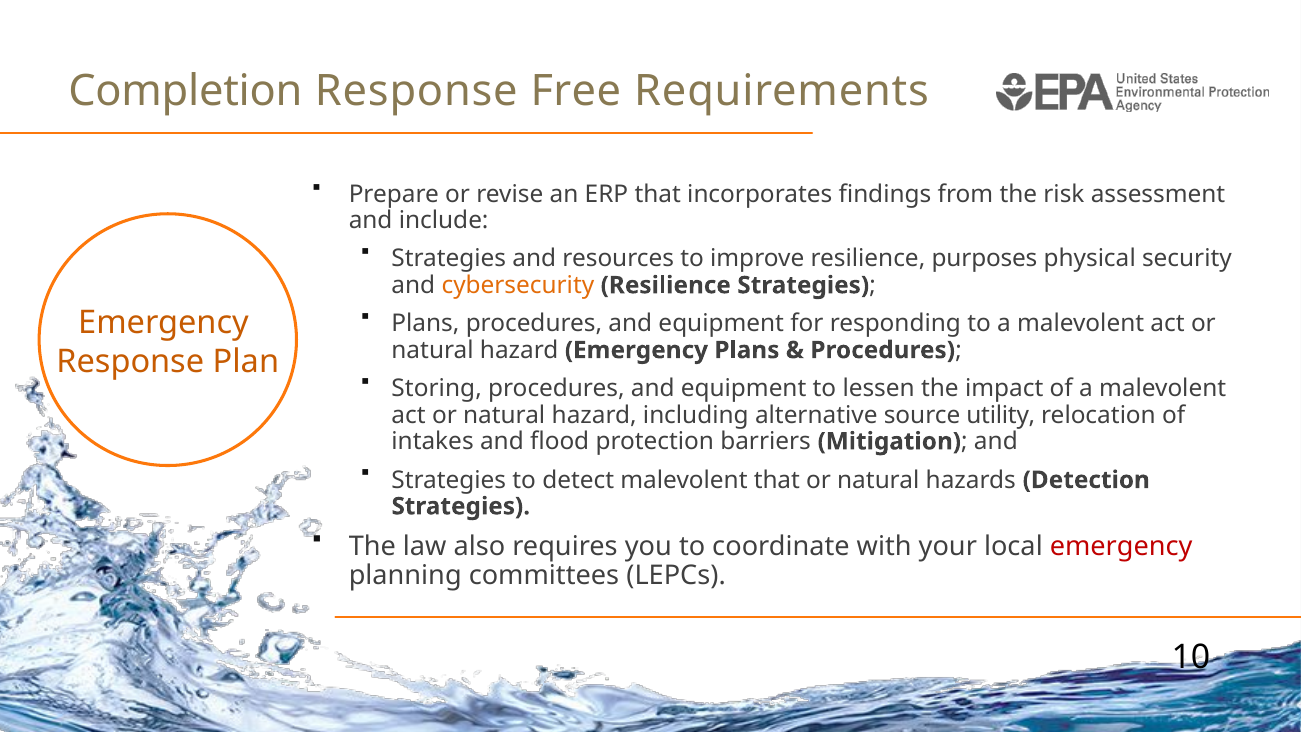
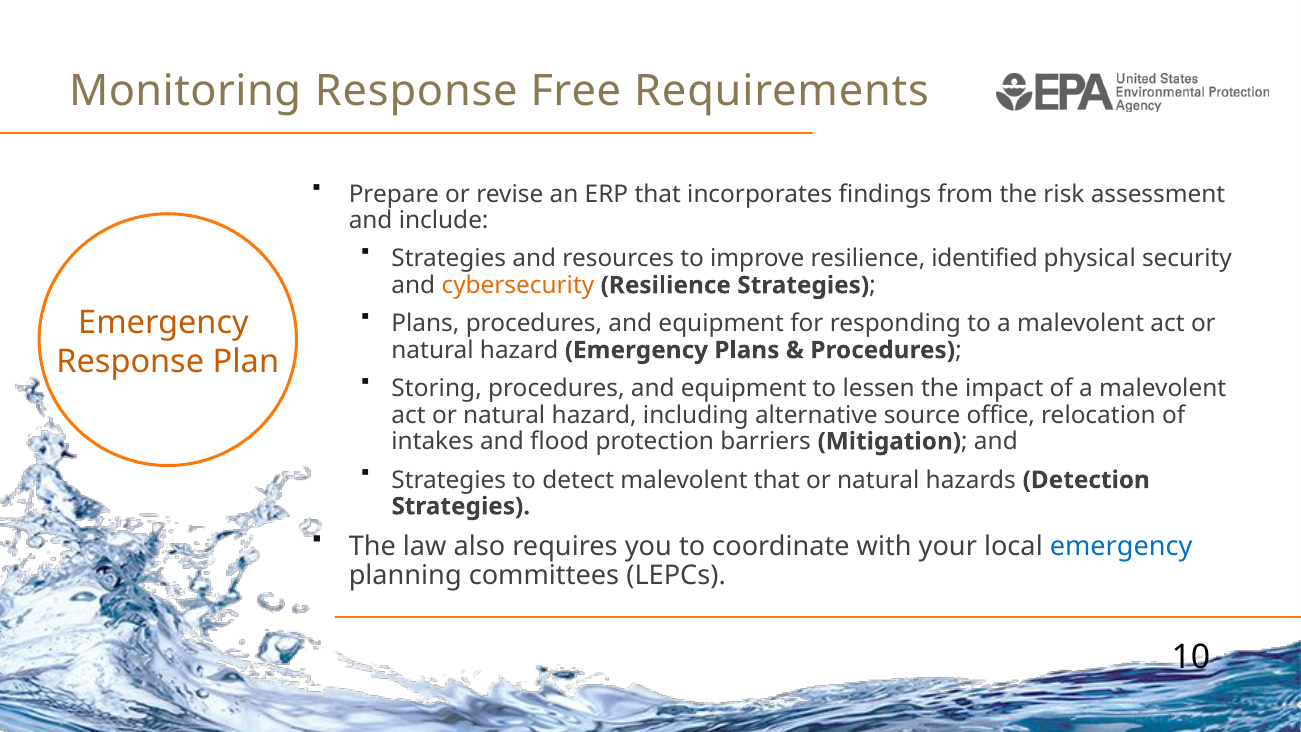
Completion: Completion -> Monitoring
purposes: purposes -> identified
utility: utility -> office
emergency at (1121, 547) colour: red -> blue
